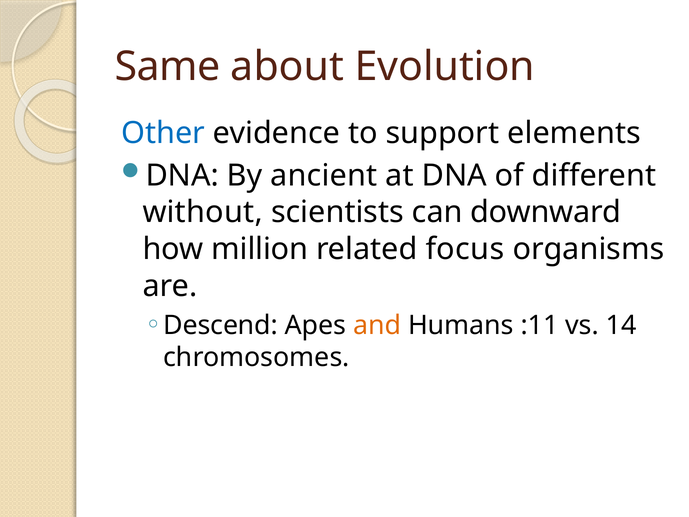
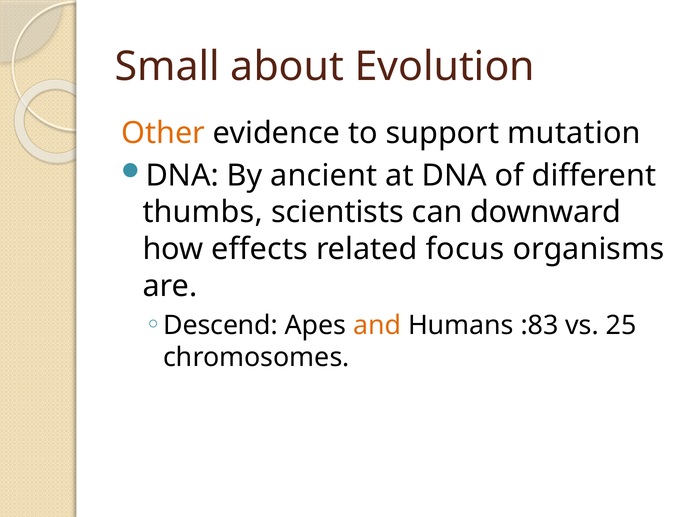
Same: Same -> Small
Other colour: blue -> orange
elements: elements -> mutation
without: without -> thumbs
million: million -> effects
:11: :11 -> :83
14: 14 -> 25
